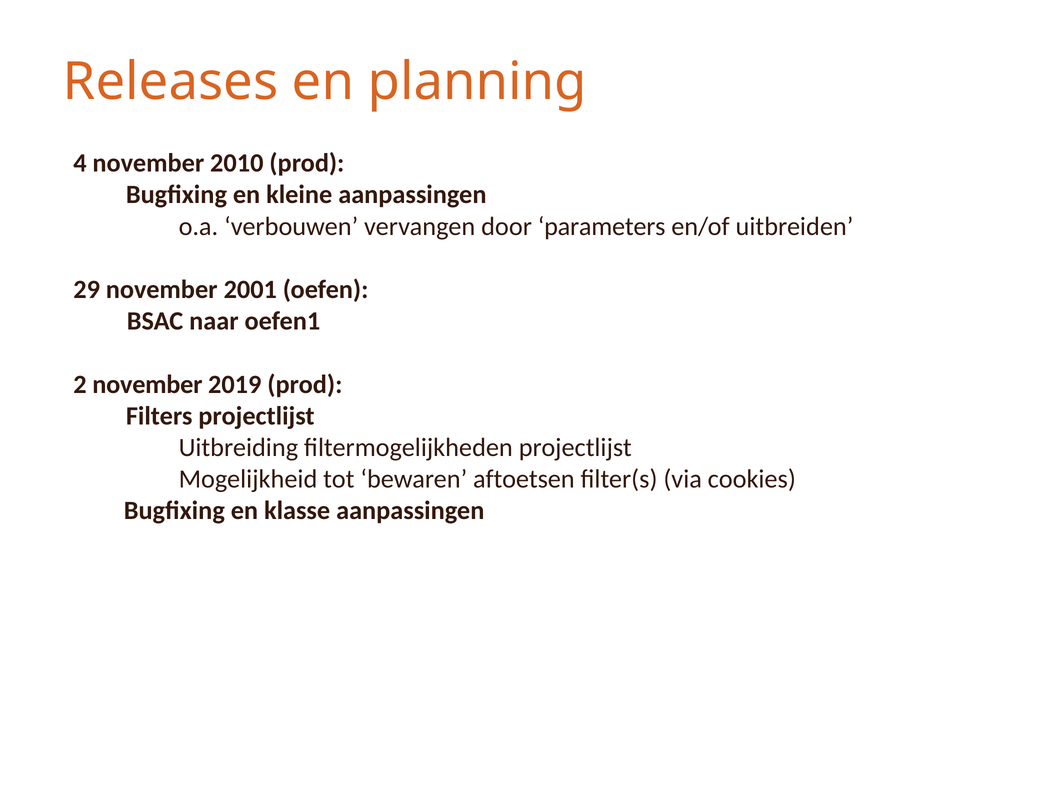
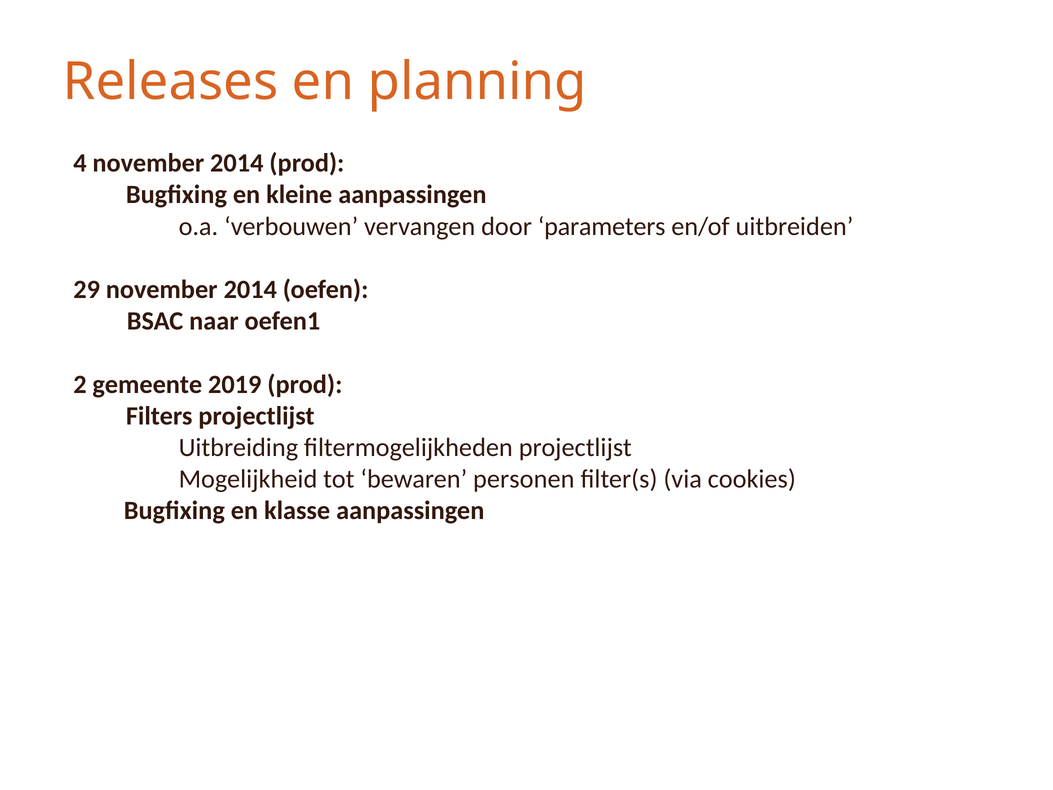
4 november 2010: 2010 -> 2014
29 november 2001: 2001 -> 2014
2 november: november -> gemeente
aftoetsen: aftoetsen -> personen
